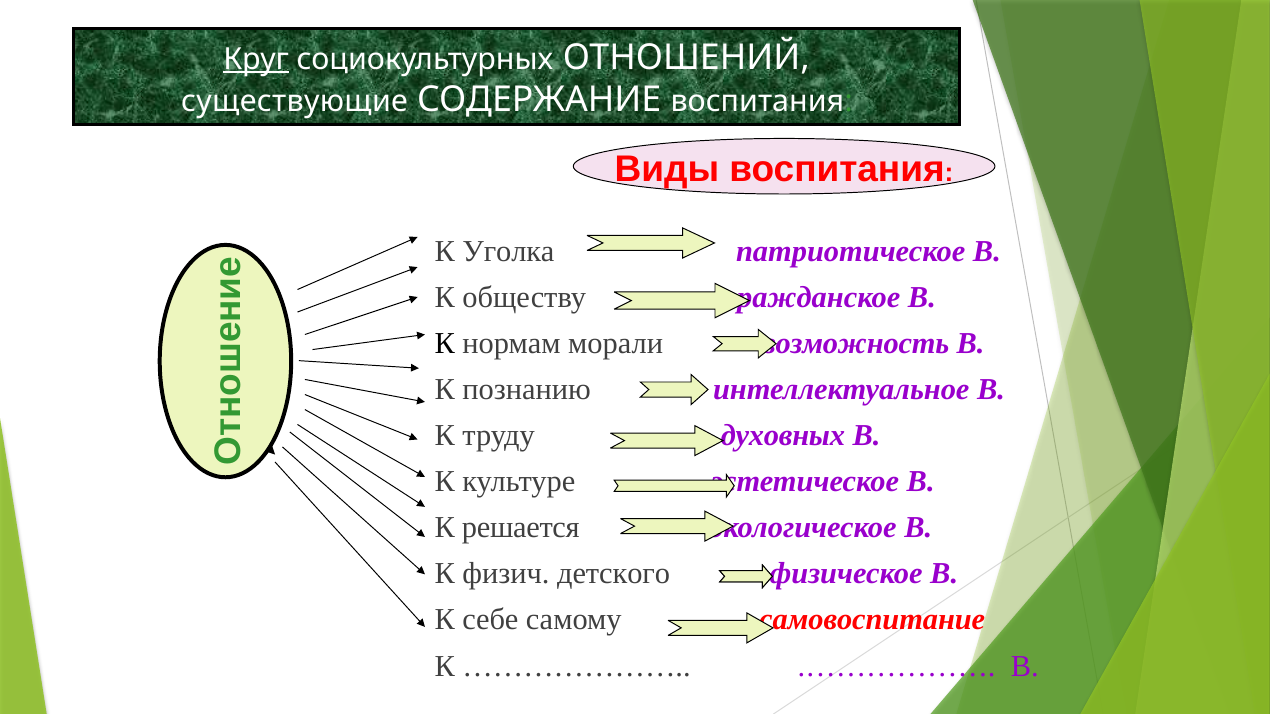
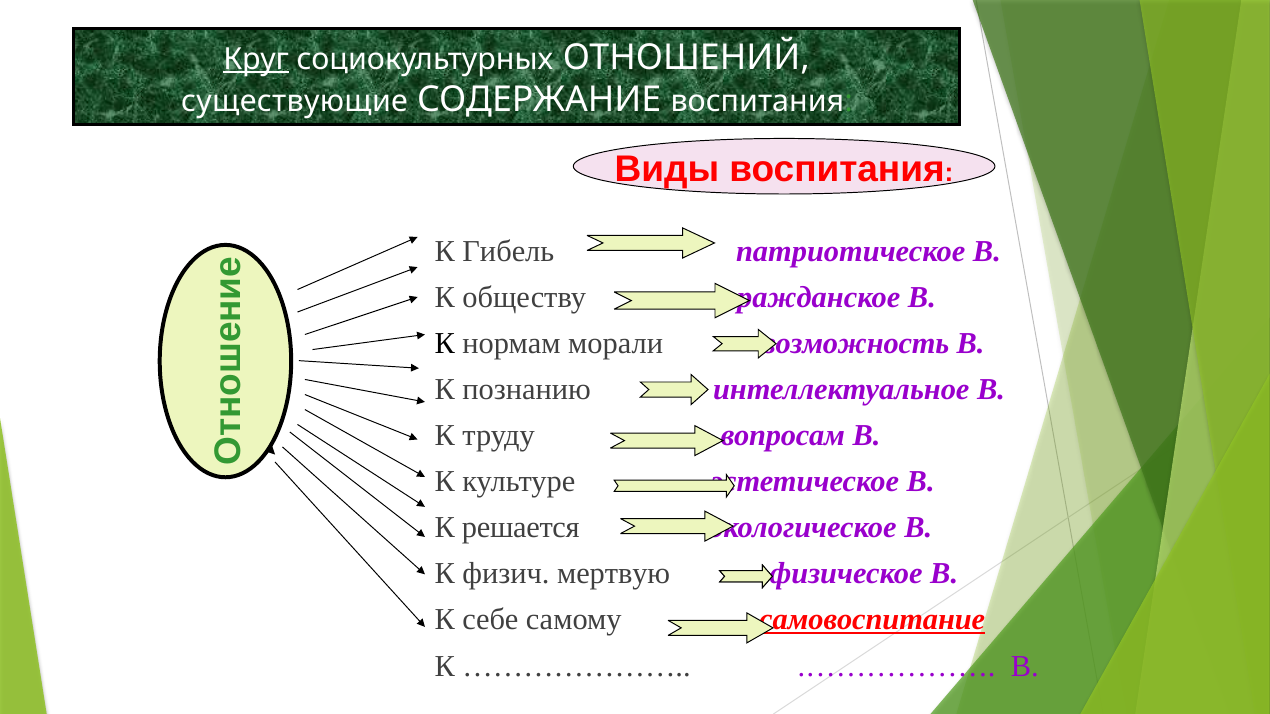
Уголка: Уголка -> Гибель
духовных: духовных -> вопросам
детского: детского -> мертвую
самовоспитание underline: none -> present
